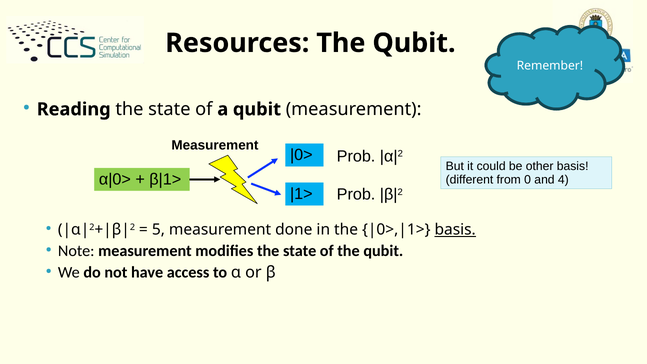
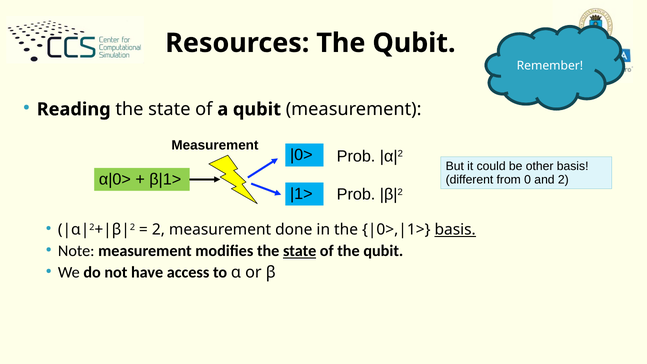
and 4: 4 -> 2
5 at (158, 230): 5 -> 2
state at (300, 251) underline: none -> present
